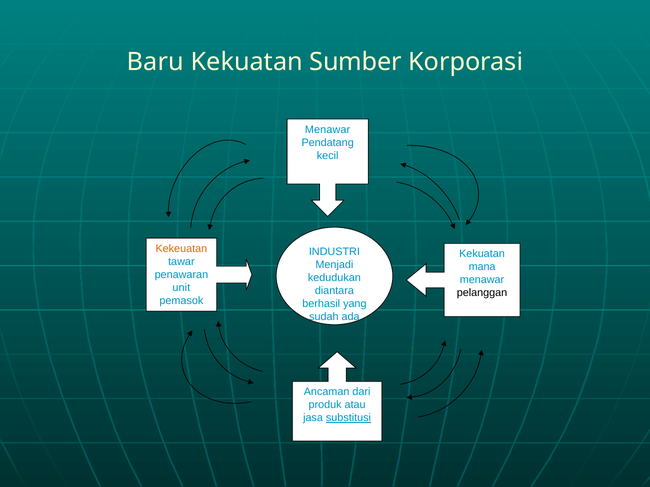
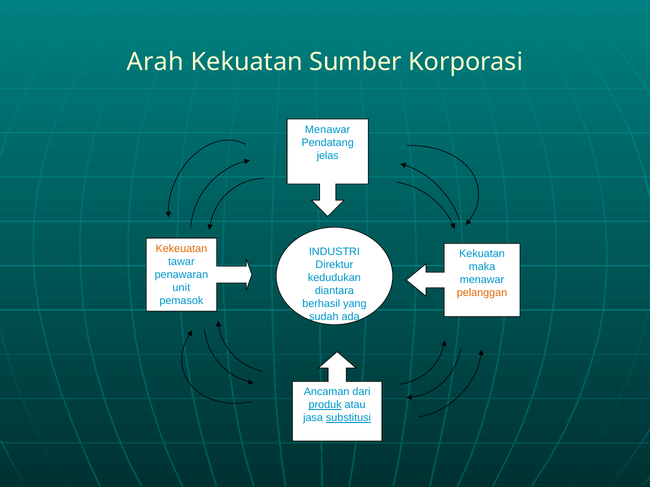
Baru: Baru -> Arah
kecil: kecil -> jelas
Menjadi: Menjadi -> Direktur
mana: mana -> maka
pelanggan colour: black -> orange
produk underline: none -> present
